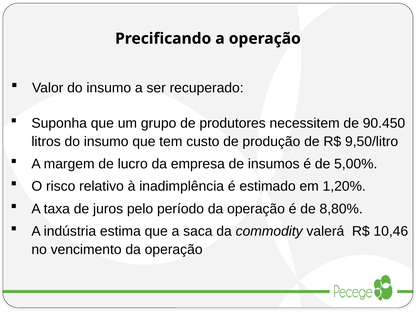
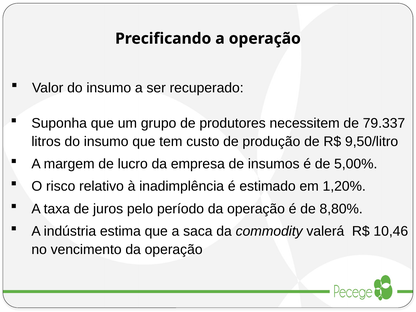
90.450: 90.450 -> 79.337
